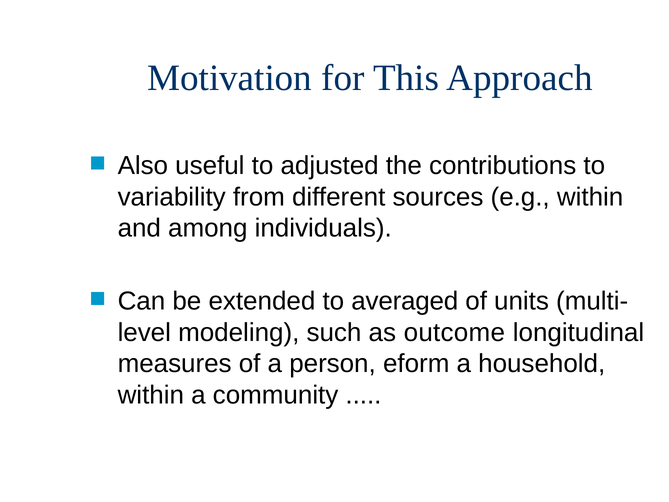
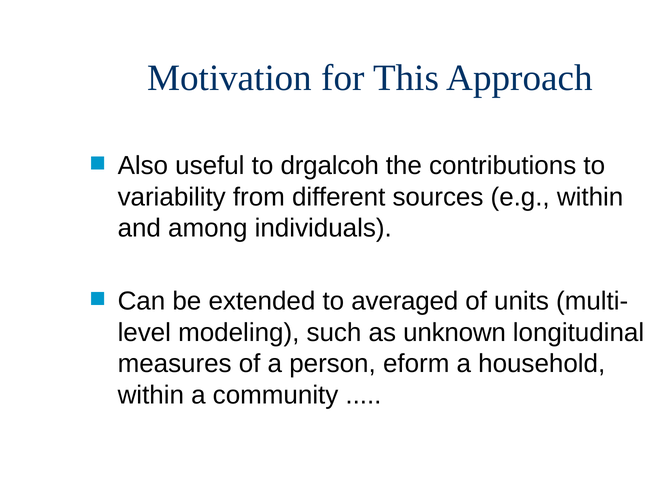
adjusted: adjusted -> drgalcoh
outcome: outcome -> unknown
